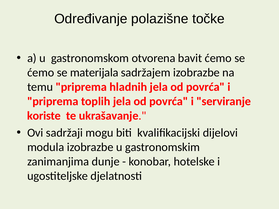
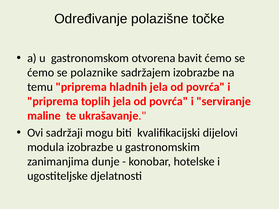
materijala: materijala -> polaznike
koriste: koriste -> maline
